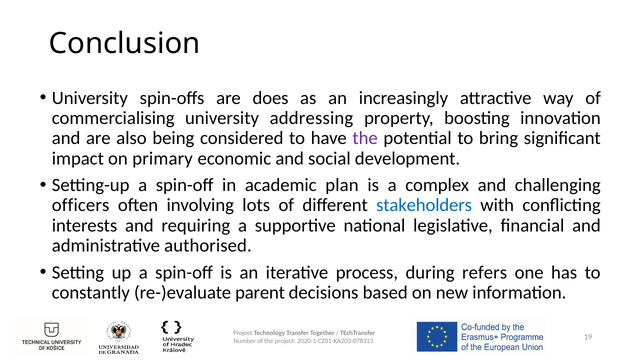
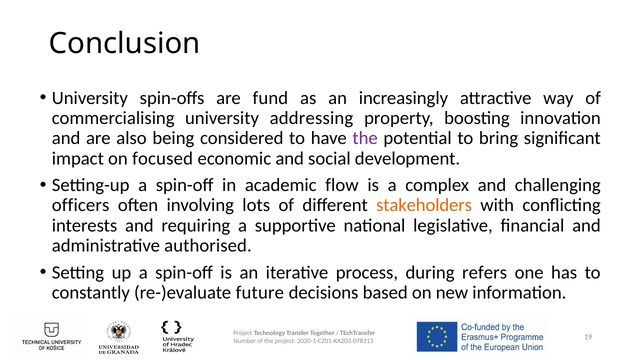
does: does -> fund
primary: primary -> focused
plan: plan -> flow
stakeholders colour: blue -> orange
parent: parent -> future
